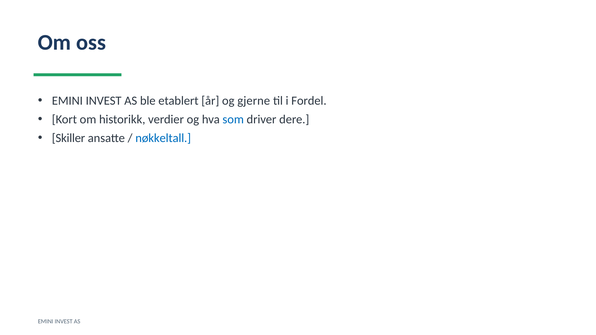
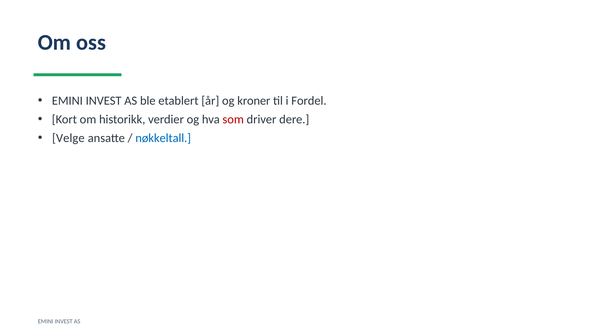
gjerne: gjerne -> kroner
som colour: blue -> red
Skiller: Skiller -> Velge
